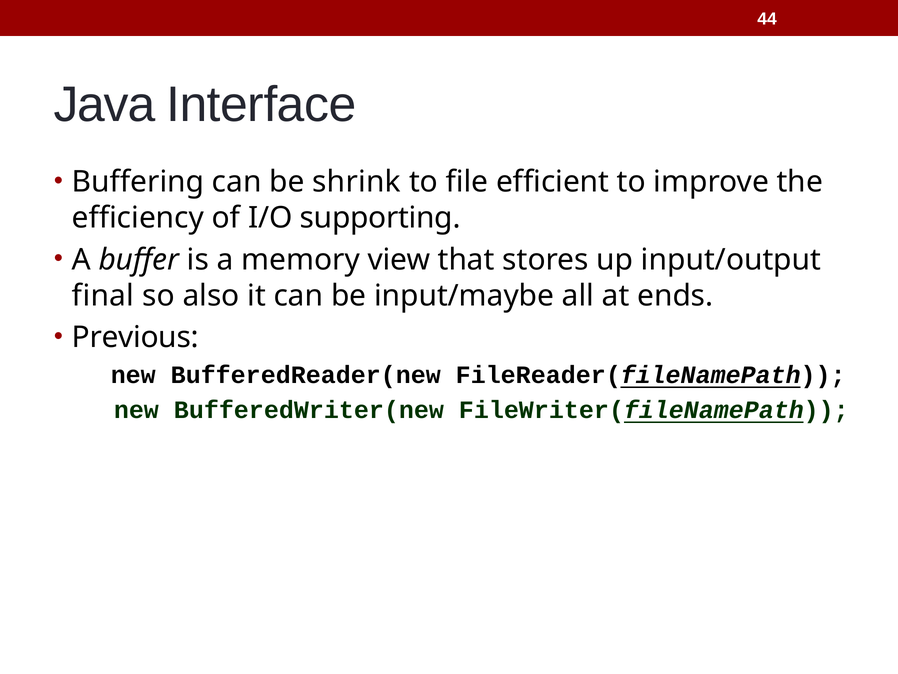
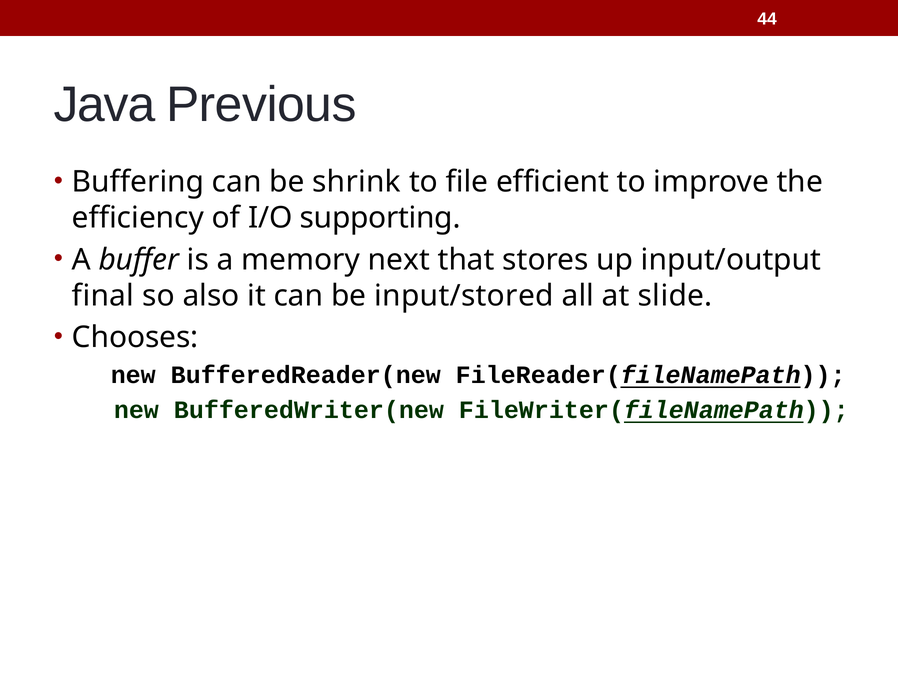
Interface: Interface -> Previous
view: view -> next
input/maybe: input/maybe -> input/stored
ends: ends -> slide
Previous: Previous -> Chooses
